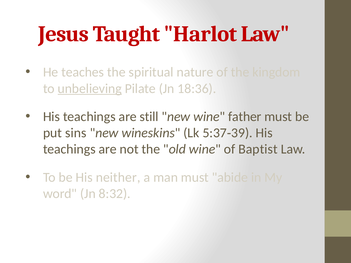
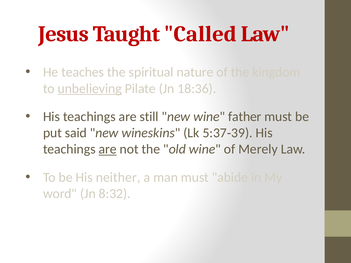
Harlot: Harlot -> Called
sins: sins -> said
are at (108, 149) underline: none -> present
Baptist: Baptist -> Merely
